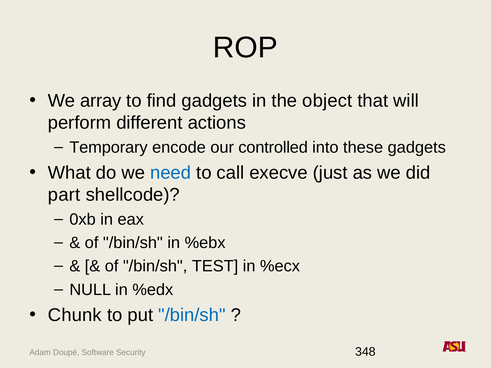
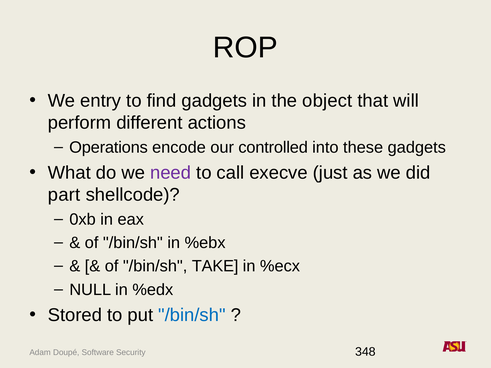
array: array -> entry
Temporary: Temporary -> Operations
need colour: blue -> purple
TEST: TEST -> TAKE
Chunk: Chunk -> Stored
